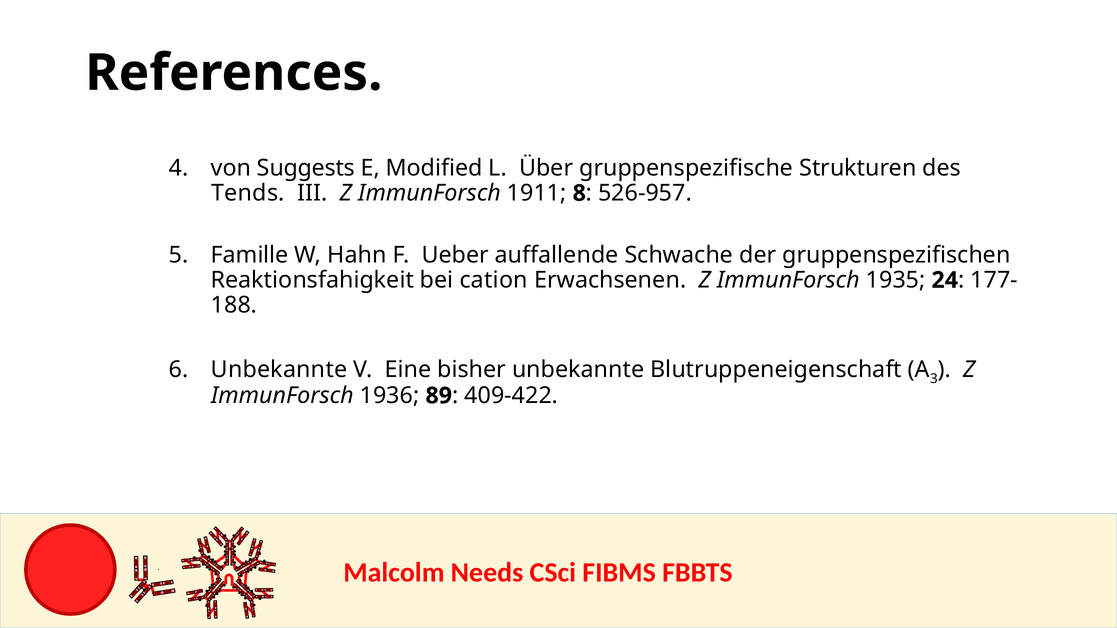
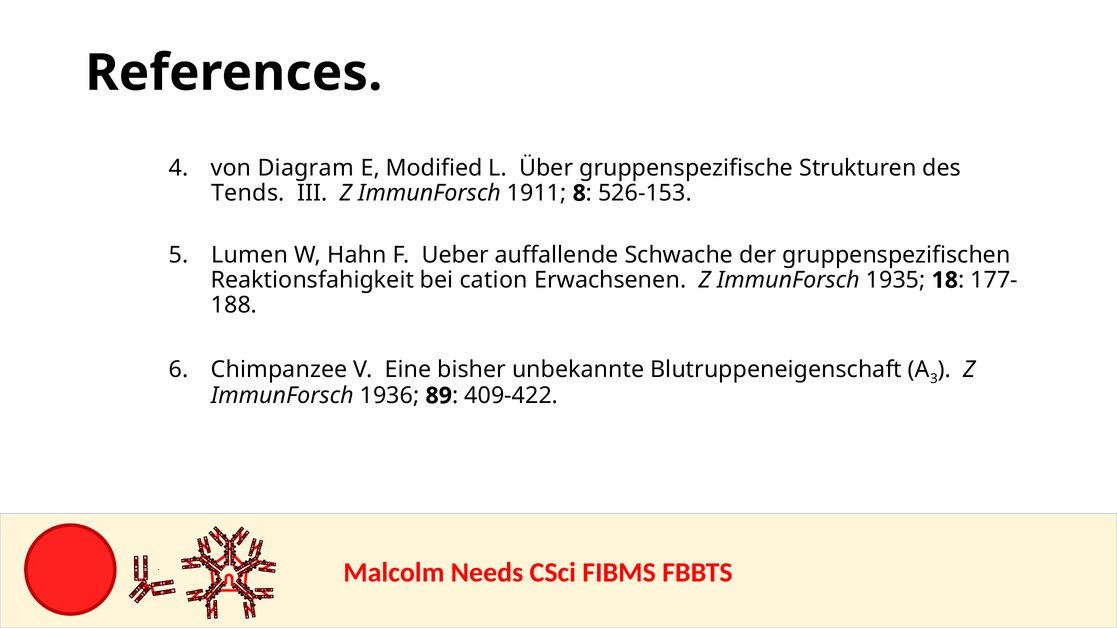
Suggests: Suggests -> Diagram
526-957: 526-957 -> 526-153
Famille: Famille -> Lumen
24: 24 -> 18
Unbekannte at (279, 370): Unbekannte -> Chimpanzee
